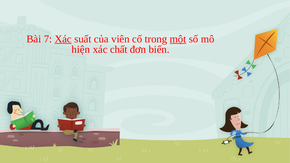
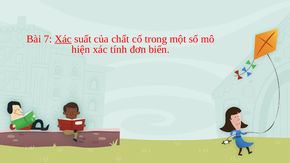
viên: viên -> chất
một underline: present -> none
chất: chất -> tính
